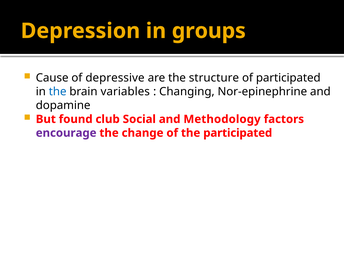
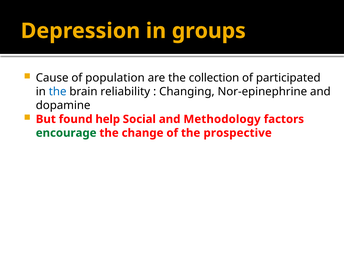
depressive: depressive -> population
structure: structure -> collection
variables: variables -> reliability
club: club -> help
encourage colour: purple -> green
the participated: participated -> prospective
